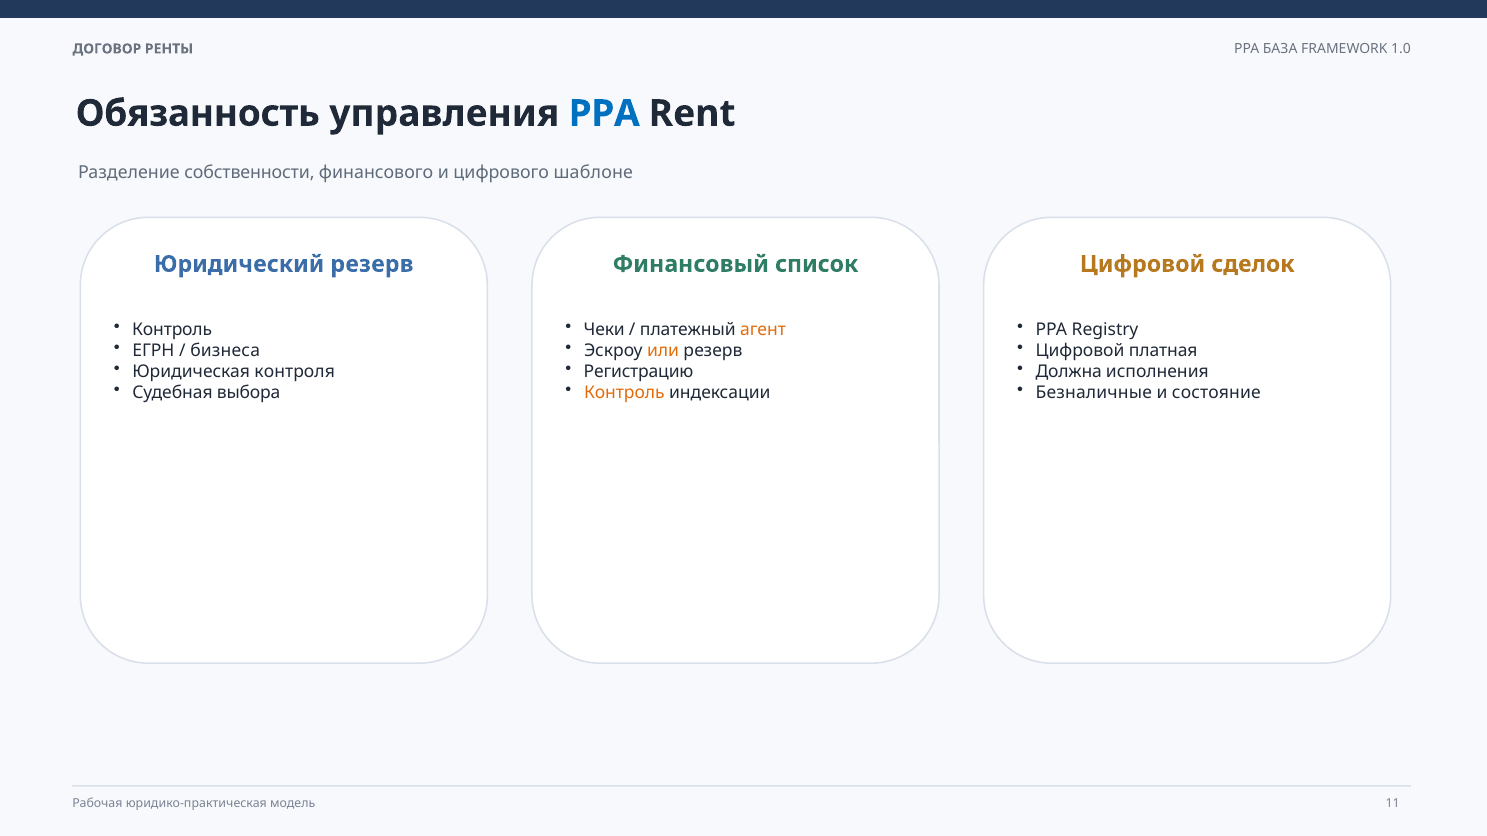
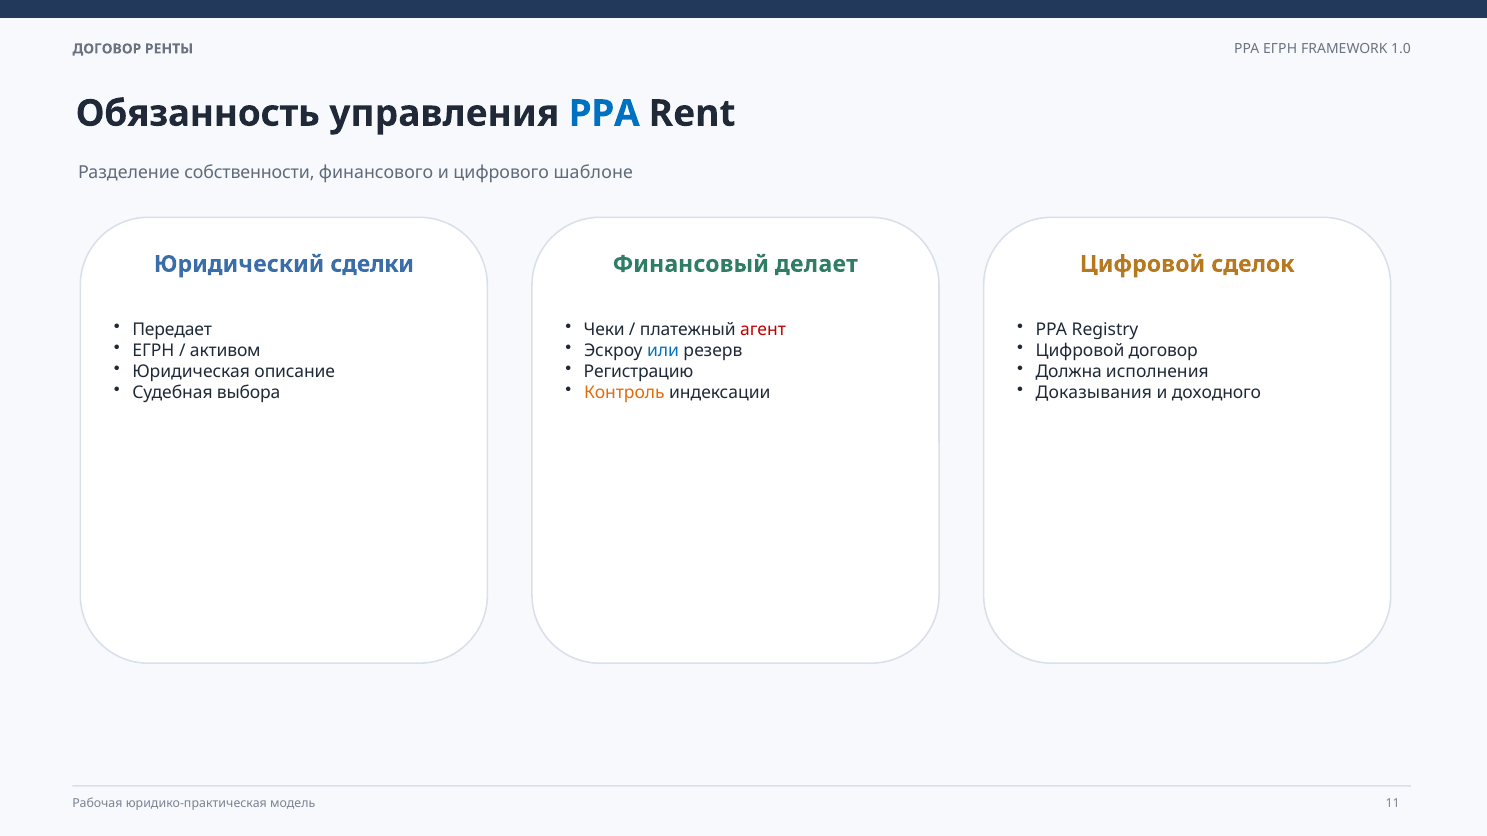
PPA БАЗА: БАЗА -> ЕГРН
Юридический резерв: резерв -> сделки
список: список -> делает
Контроль at (172, 330): Контроль -> Передает
агент colour: orange -> red
бизнеса: бизнеса -> активом
или colour: orange -> blue
Цифровой платная: платная -> договор
контроля: контроля -> описание
Безналичные: Безналичные -> Доказывания
состояние: состояние -> доходного
